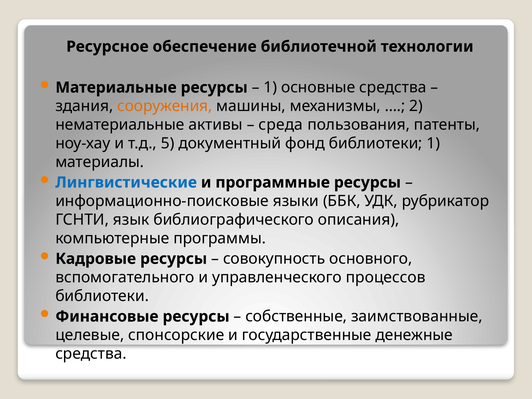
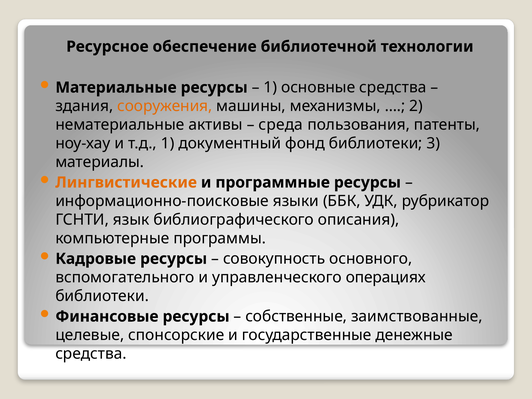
т.д 5: 5 -> 1
библиотеки 1: 1 -> 3
Лингвистические colour: blue -> orange
процессов: процессов -> операциях
